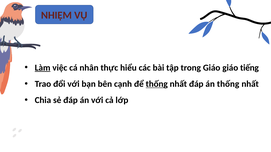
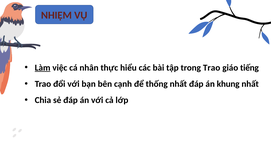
trong Giáo: Giáo -> Trao
thống at (157, 84) underline: present -> none
án thống: thống -> khung
